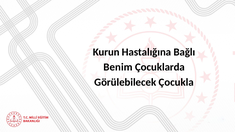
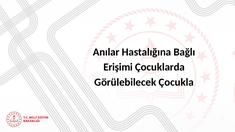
Kurun: Kurun -> Anılar
Benim: Benim -> Erişimi
